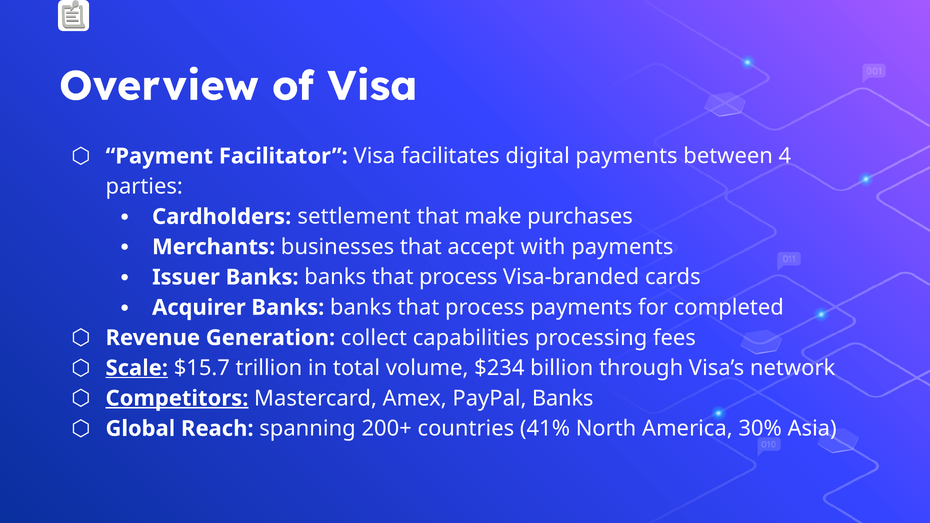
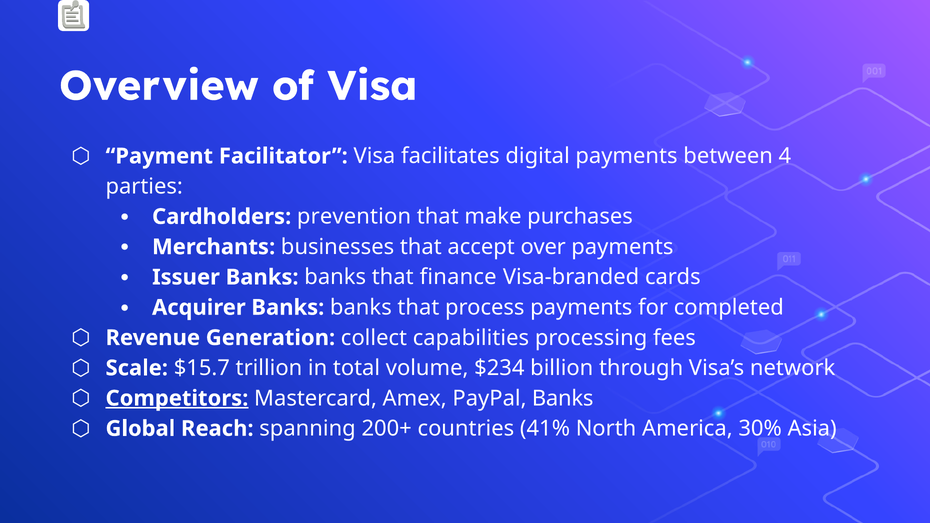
settlement: settlement -> prevention
with: with -> over
process at (458, 277): process -> finance
Scale underline: present -> none
